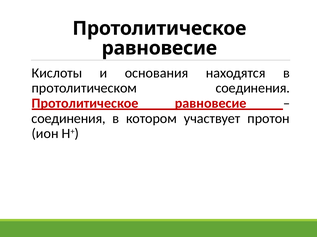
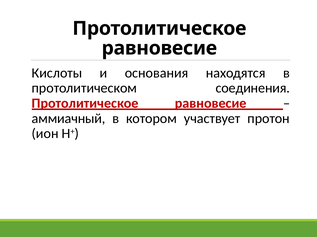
соединения at (69, 119): соединения -> аммиачный
